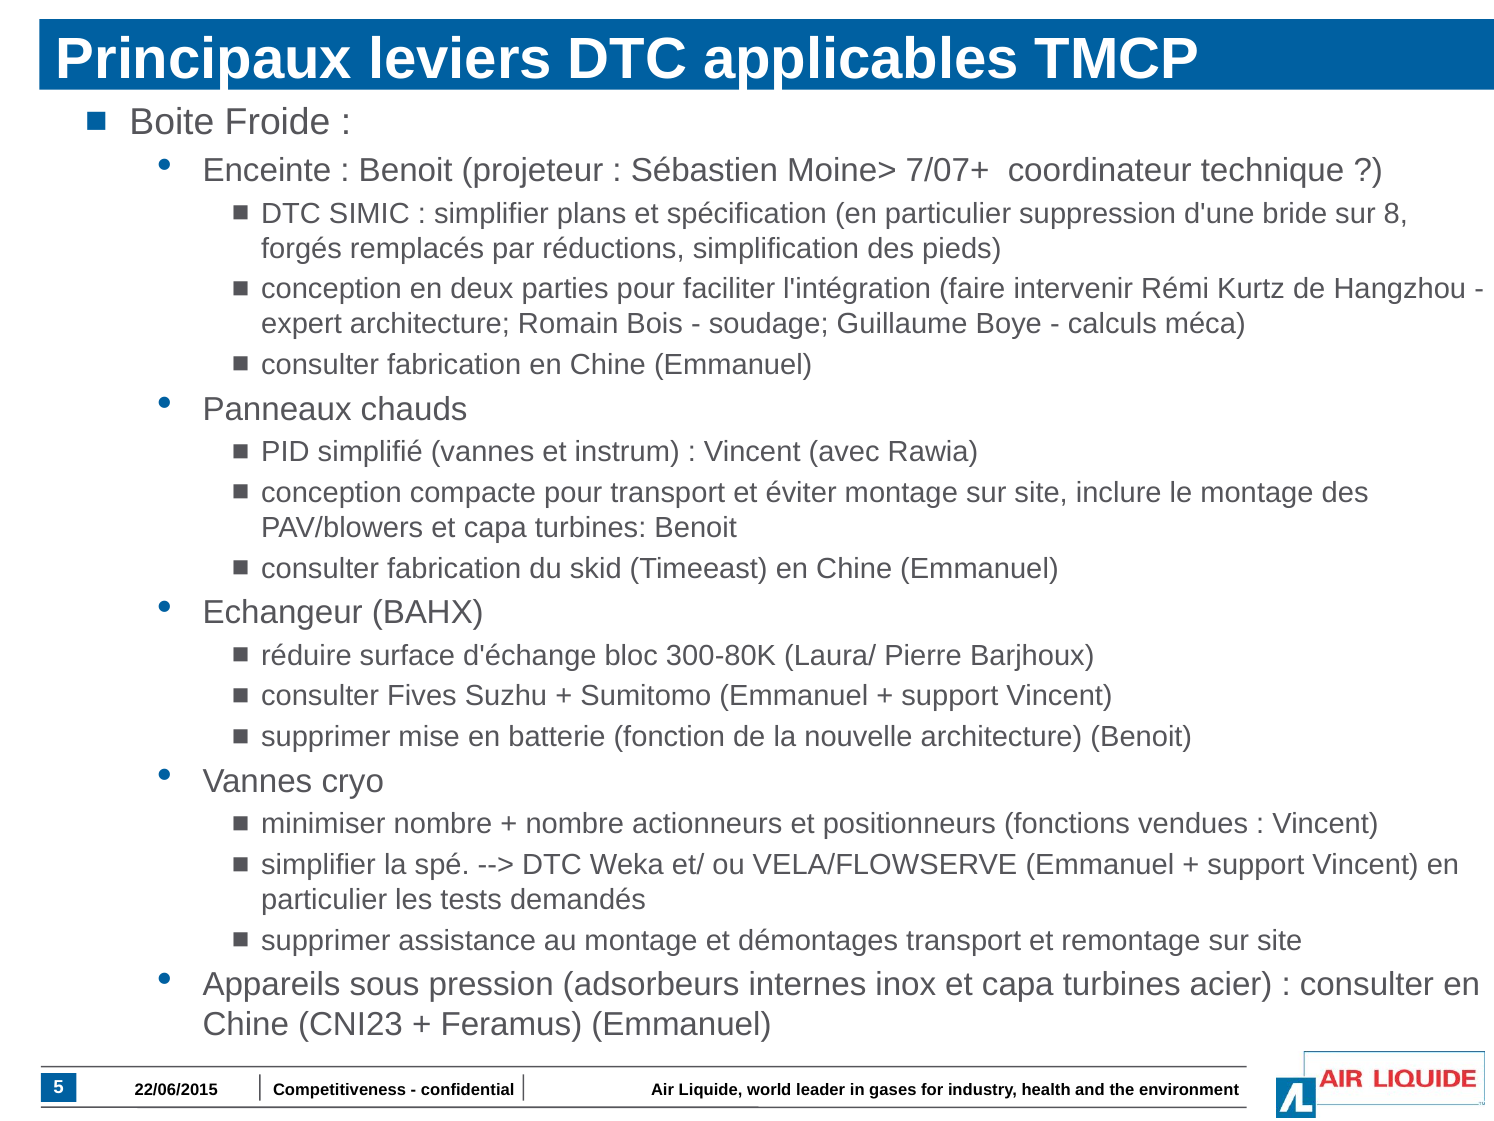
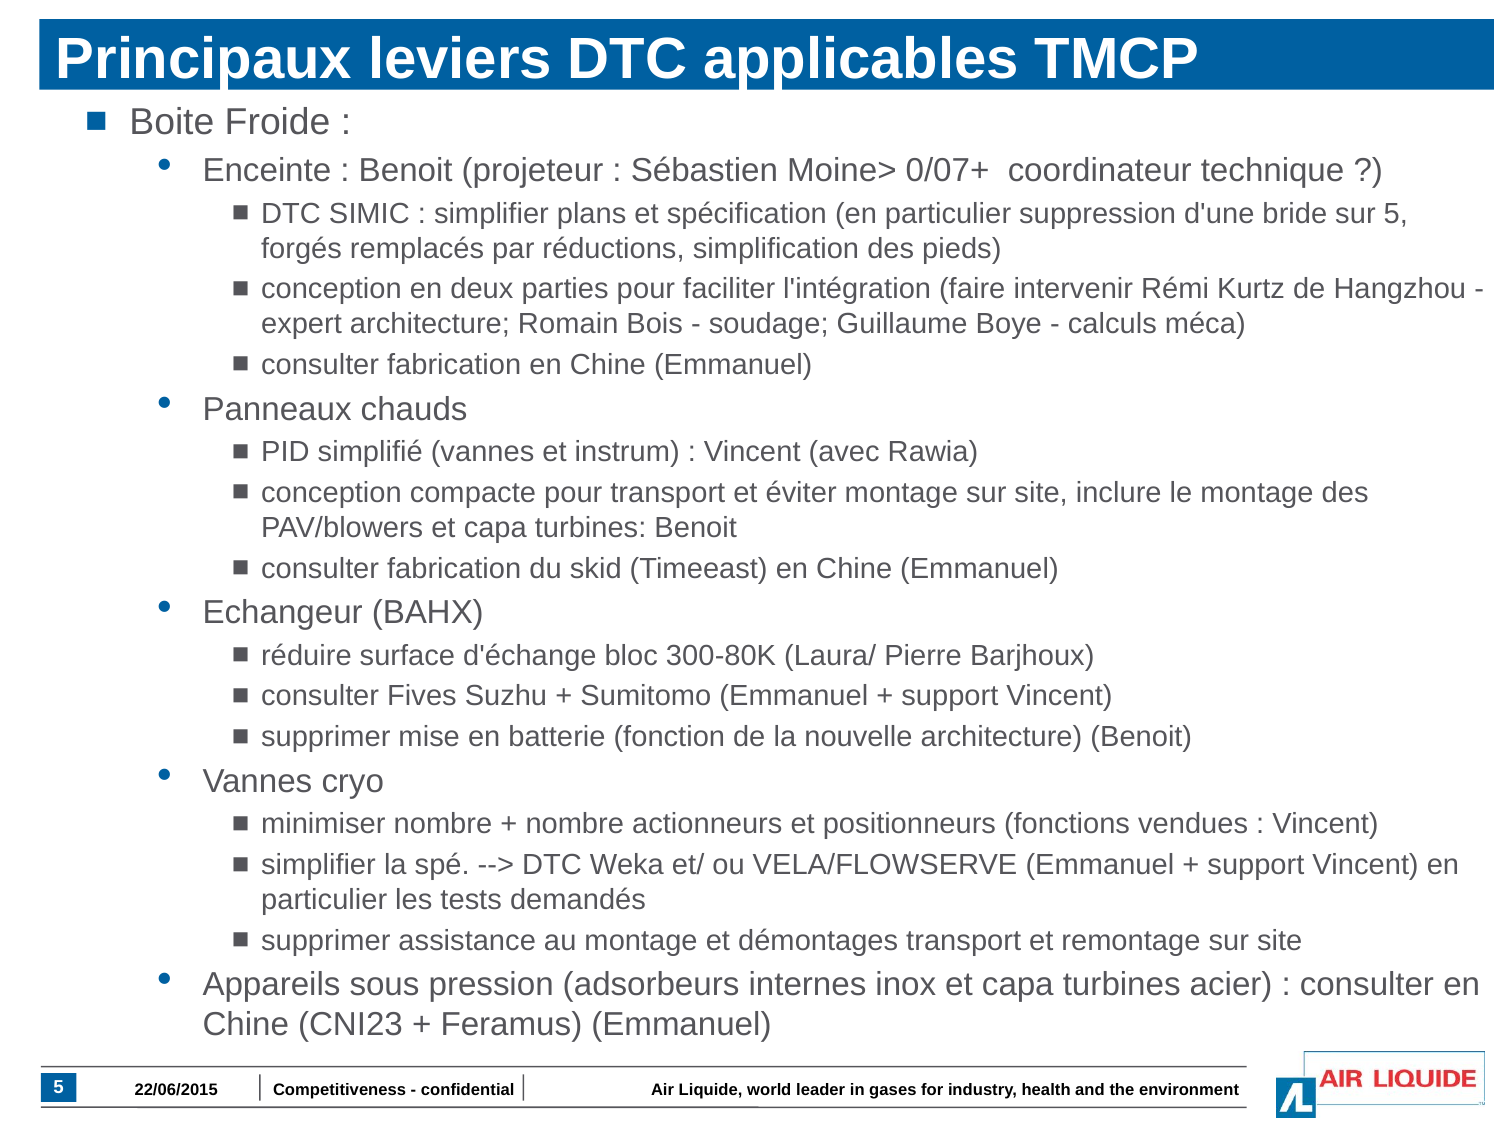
7/07+: 7/07+ -> 0/07+
sur 8: 8 -> 5
